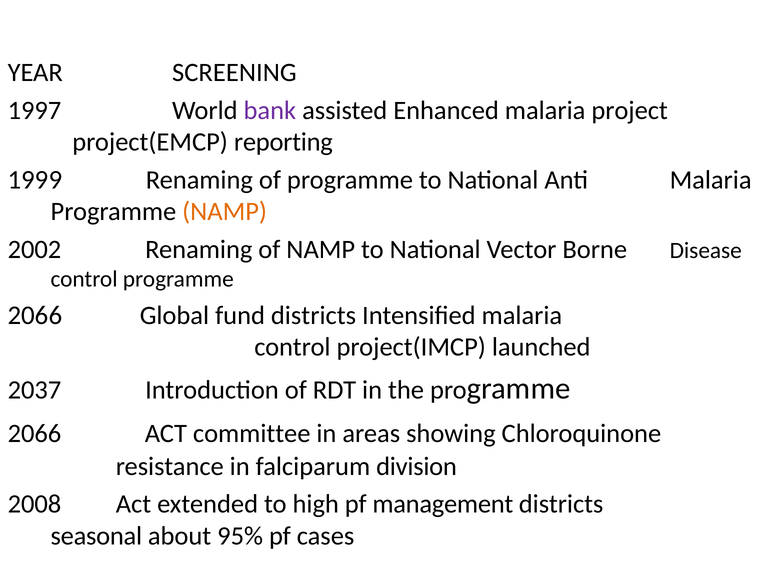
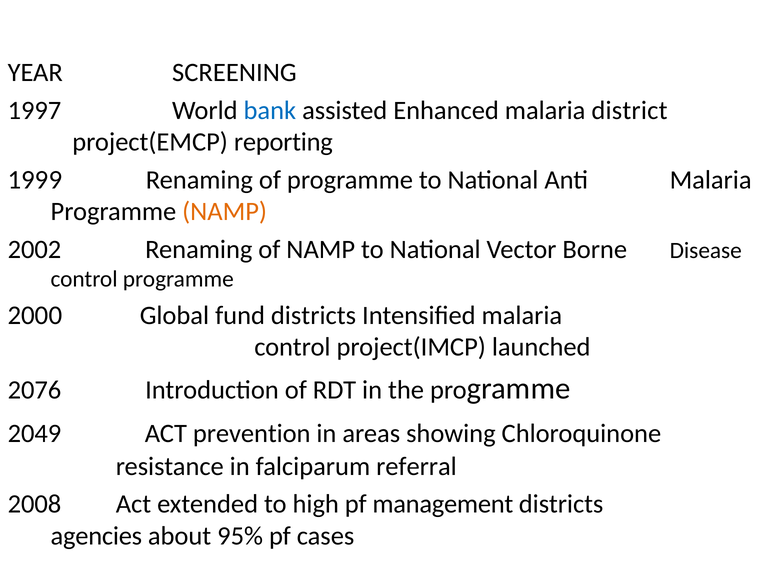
bank colour: purple -> blue
project: project -> district
2066 at (35, 315): 2066 -> 2000
2037: 2037 -> 2076
2066 at (34, 434): 2066 -> 2049
committee: committee -> prevention
division: division -> referral
seasonal: seasonal -> agencies
